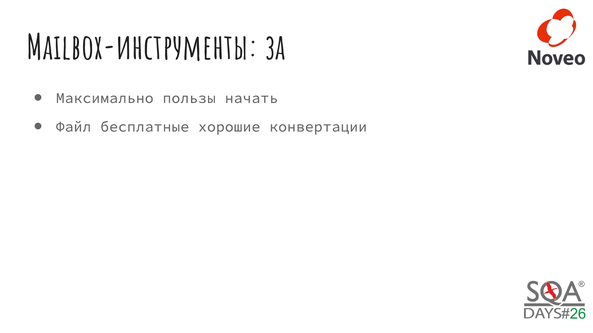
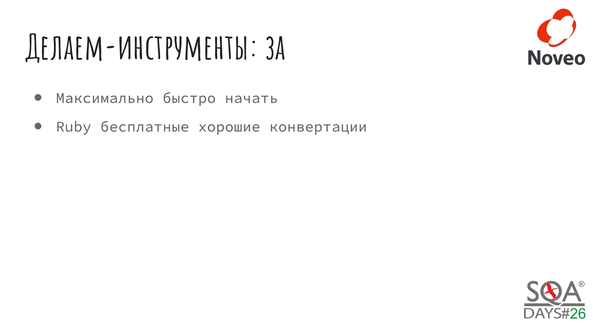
Mailbox-инструменты: Mailbox-инструменты -> Делаем-инструменты
пользы: пользы -> быстро
Файл: Файл -> Ruby
